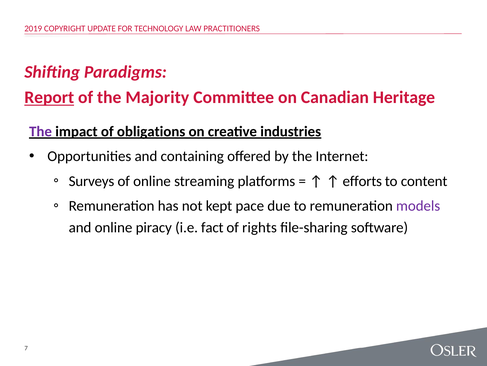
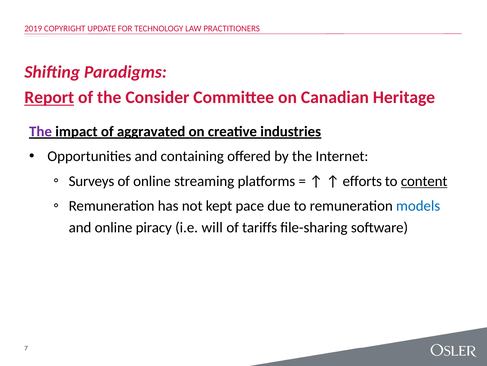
Majority: Majority -> Consider
obligations: obligations -> aggravated
content underline: none -> present
models colour: purple -> blue
fact: fact -> will
rights: rights -> tariffs
